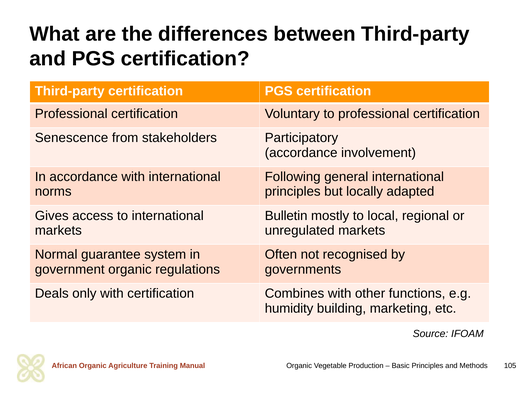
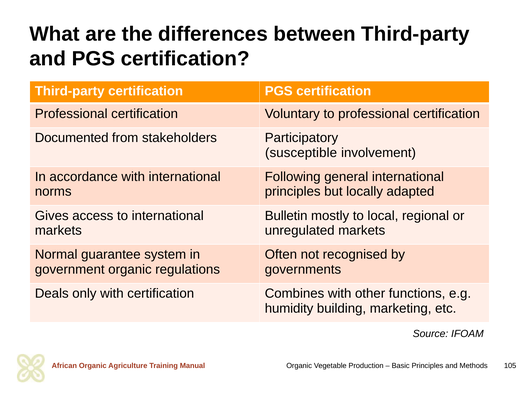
Senescence: Senescence -> Documented
accordance at (301, 153): accordance -> susceptible
